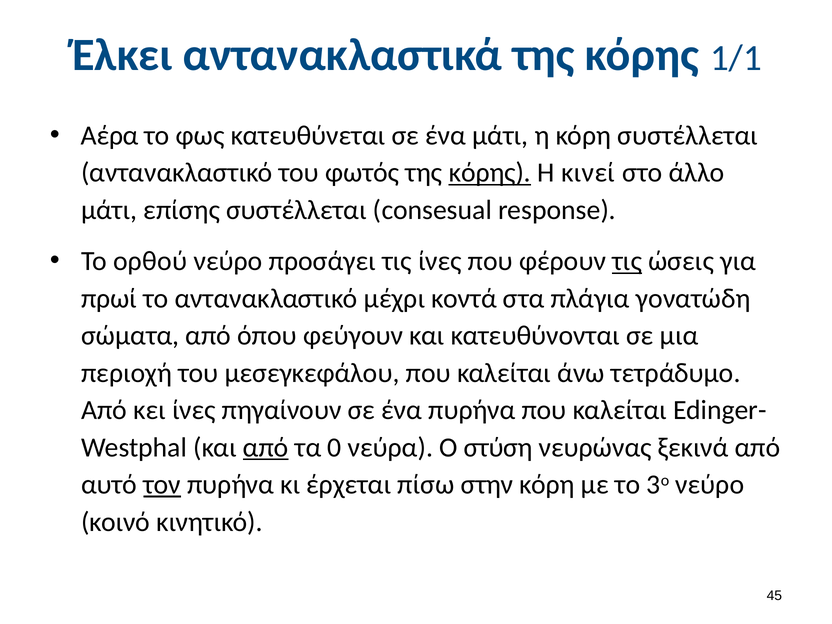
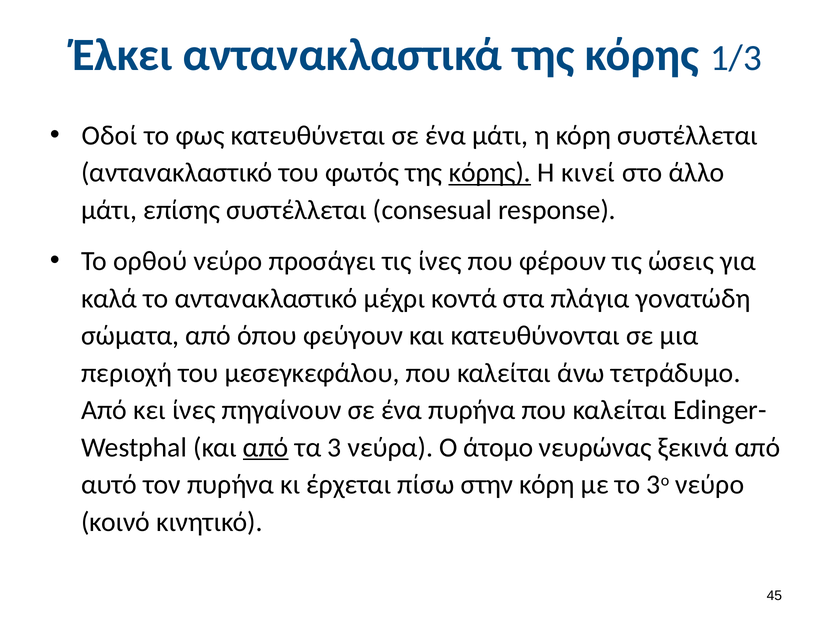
1/1: 1/1 -> 1/3
Αέρα: Αέρα -> Οδοί
τις at (627, 261) underline: present -> none
πρωί: πρωί -> καλά
0: 0 -> 3
στύση: στύση -> άτομο
τον underline: present -> none
